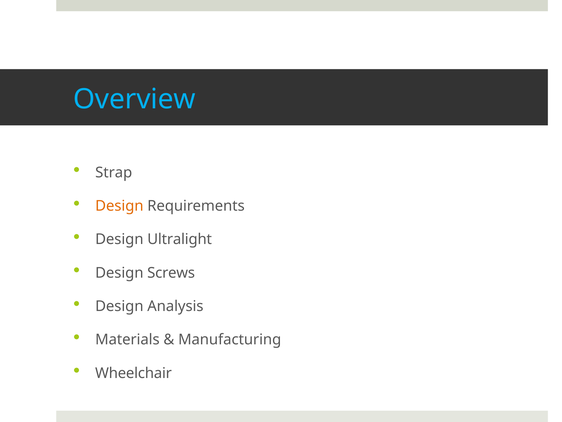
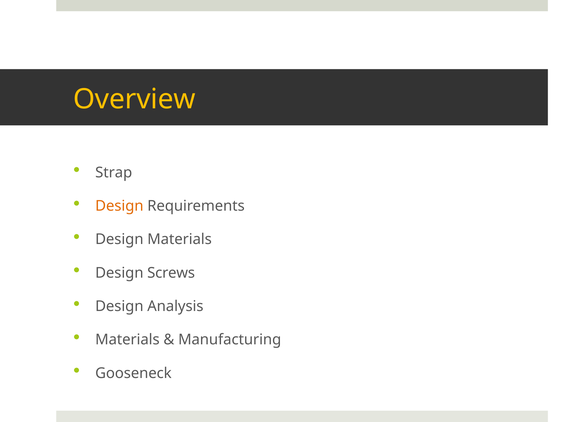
Overview colour: light blue -> yellow
Design Ultralight: Ultralight -> Materials
Wheelchair: Wheelchair -> Gooseneck
